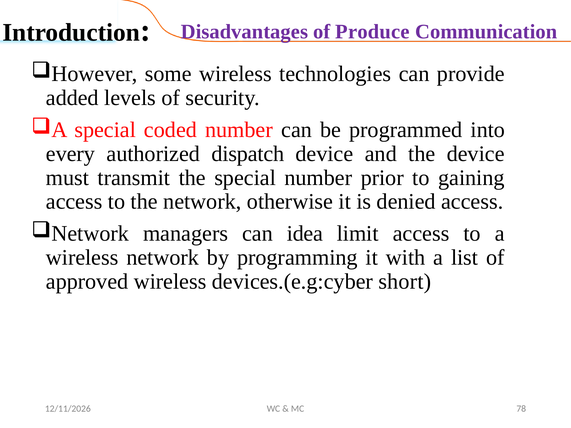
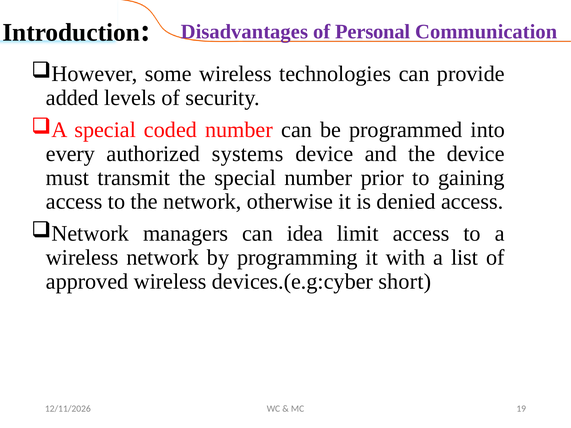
Produce: Produce -> Personal
dispatch: dispatch -> systems
78: 78 -> 19
